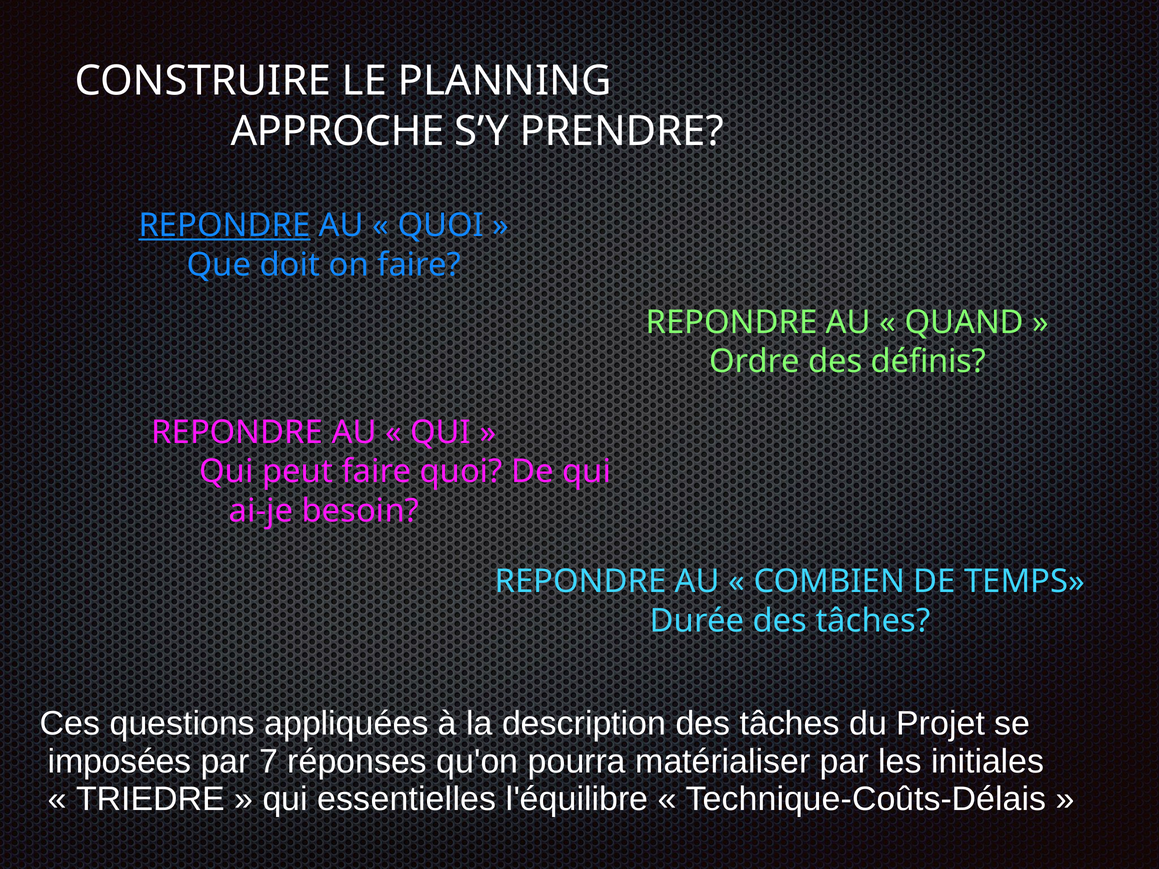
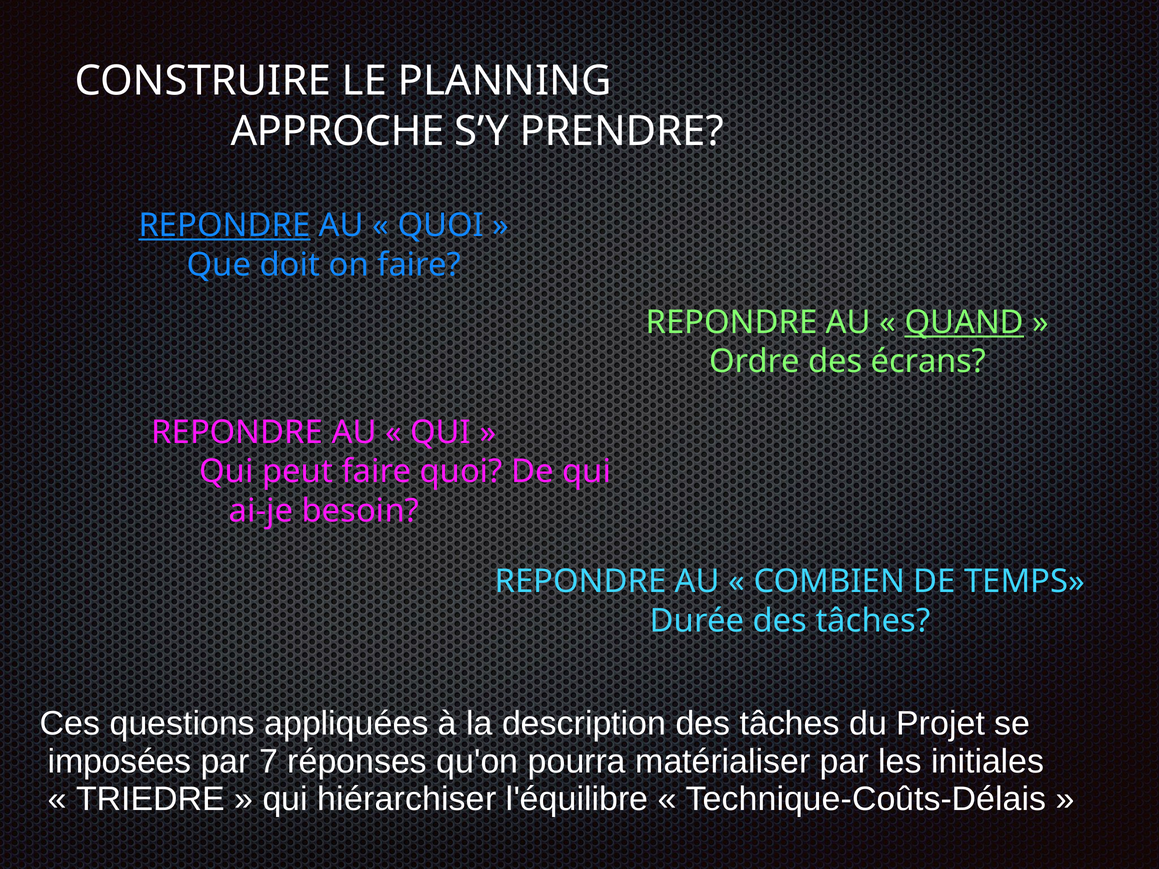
QUAND underline: none -> present
définis: définis -> écrans
essentielles: essentielles -> hiérarchiser
